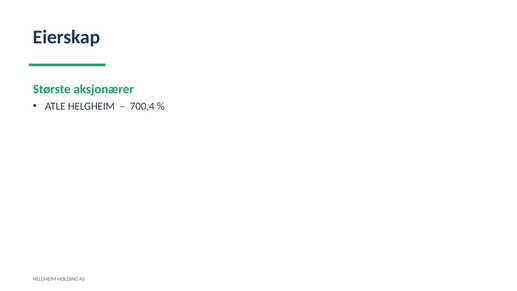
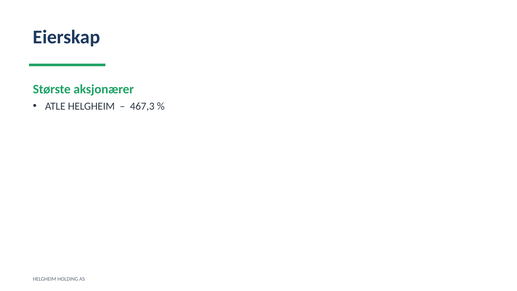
700,4: 700,4 -> 467,3
